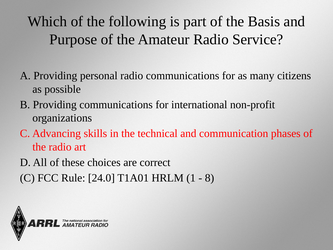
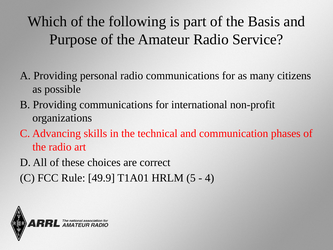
24.0: 24.0 -> 49.9
1: 1 -> 5
8: 8 -> 4
